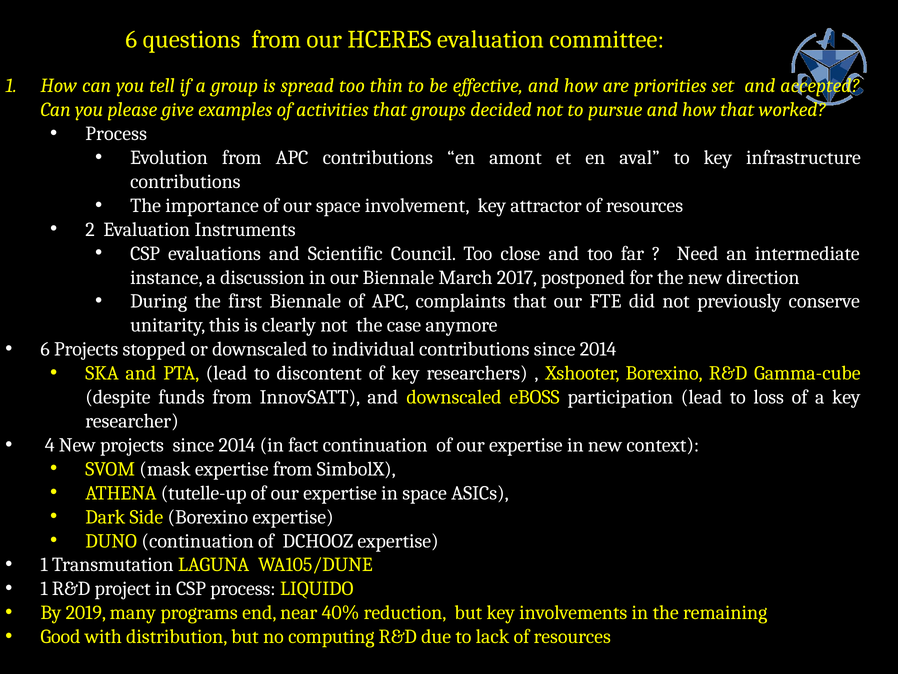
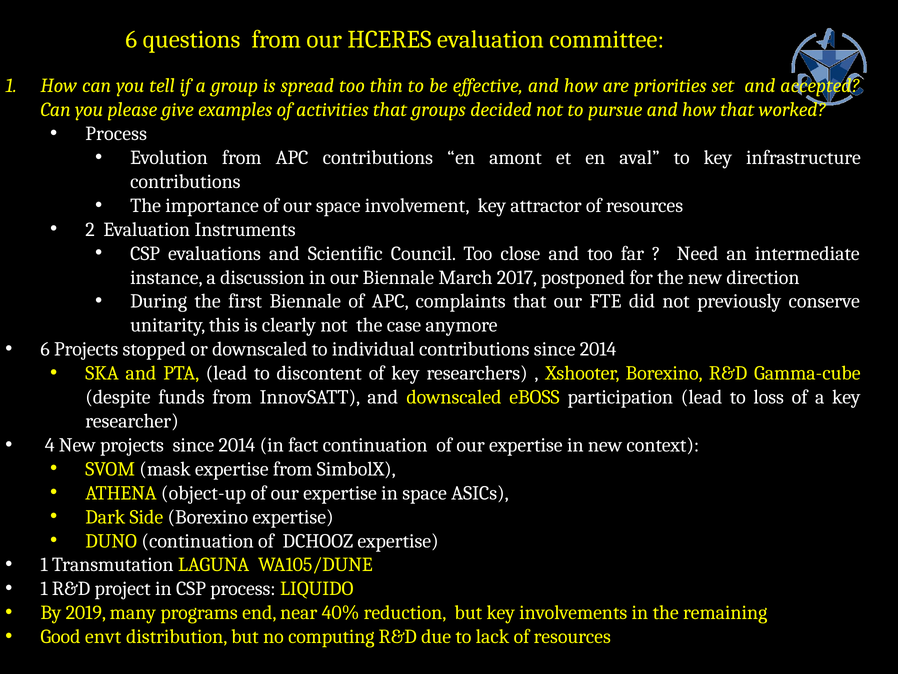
tutelle-up: tutelle-up -> object-up
with: with -> envt
